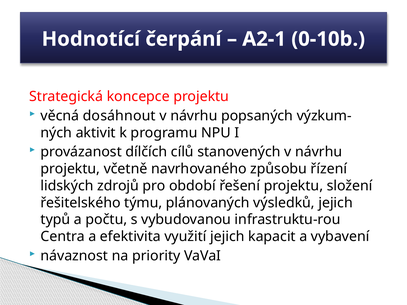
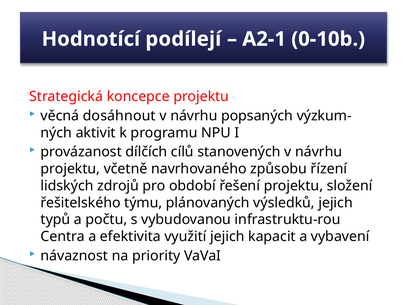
čerpání: čerpání -> podílejí
